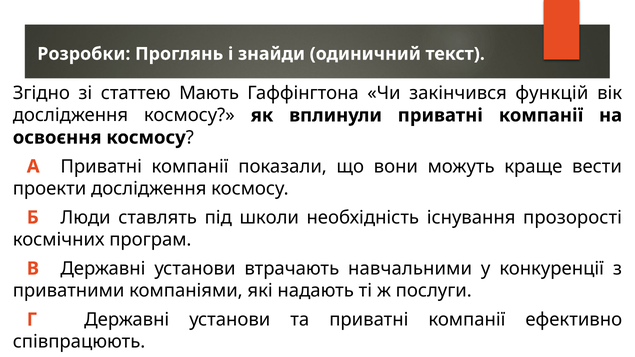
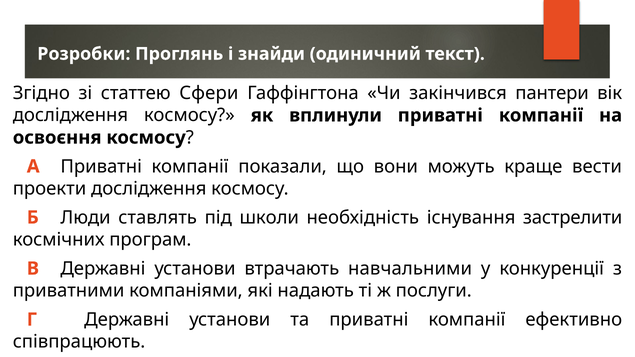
Мають: Мають -> Сфери
функцій: функцій -> пантери
прозорості: прозорості -> застрелити
